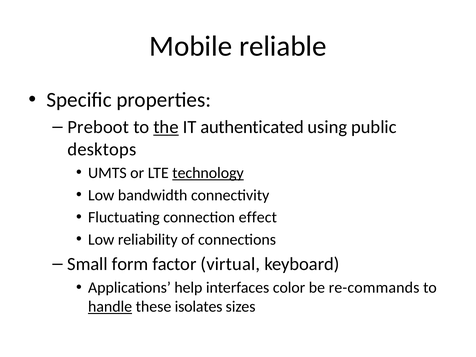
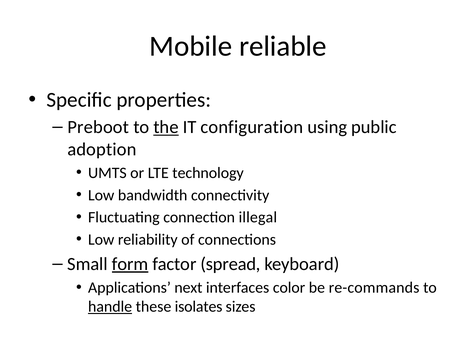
authenticated: authenticated -> configuration
desktops: desktops -> adoption
technology underline: present -> none
effect: effect -> illegal
form underline: none -> present
virtual: virtual -> spread
help: help -> next
